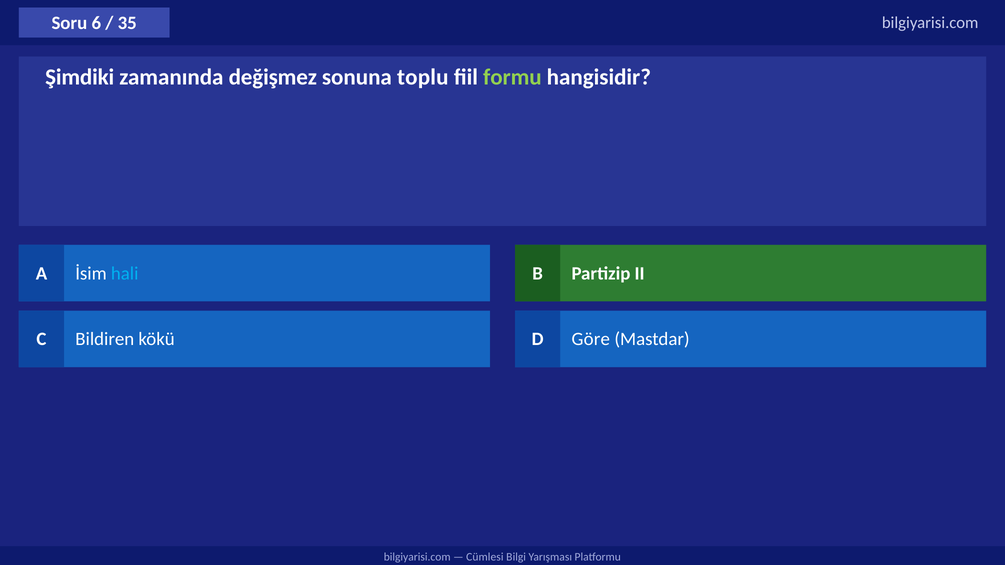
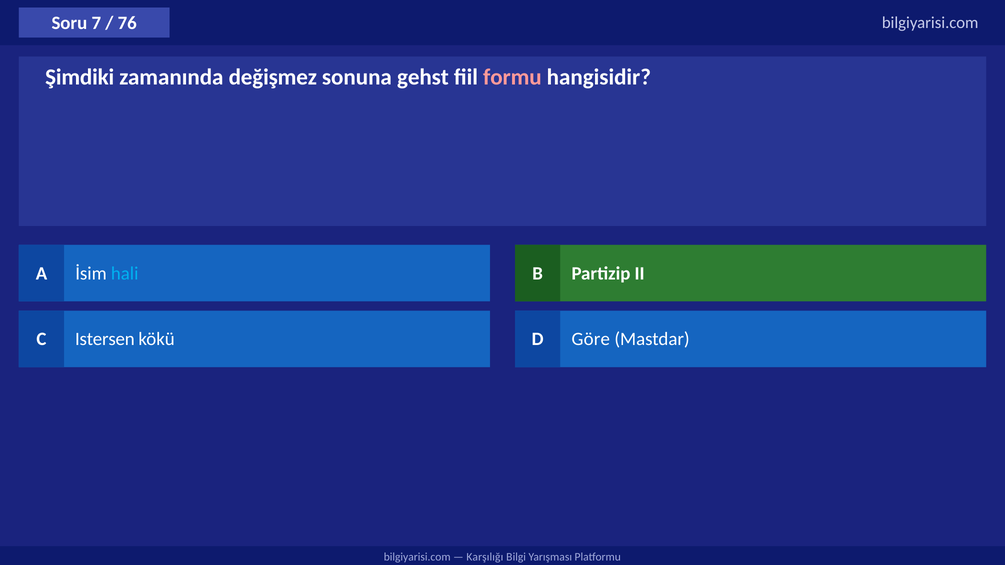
6: 6 -> 7
35: 35 -> 76
toplu: toplu -> gehst
formu colour: light green -> pink
Bildiren: Bildiren -> Istersen
Cümlesi: Cümlesi -> Karşılığı
